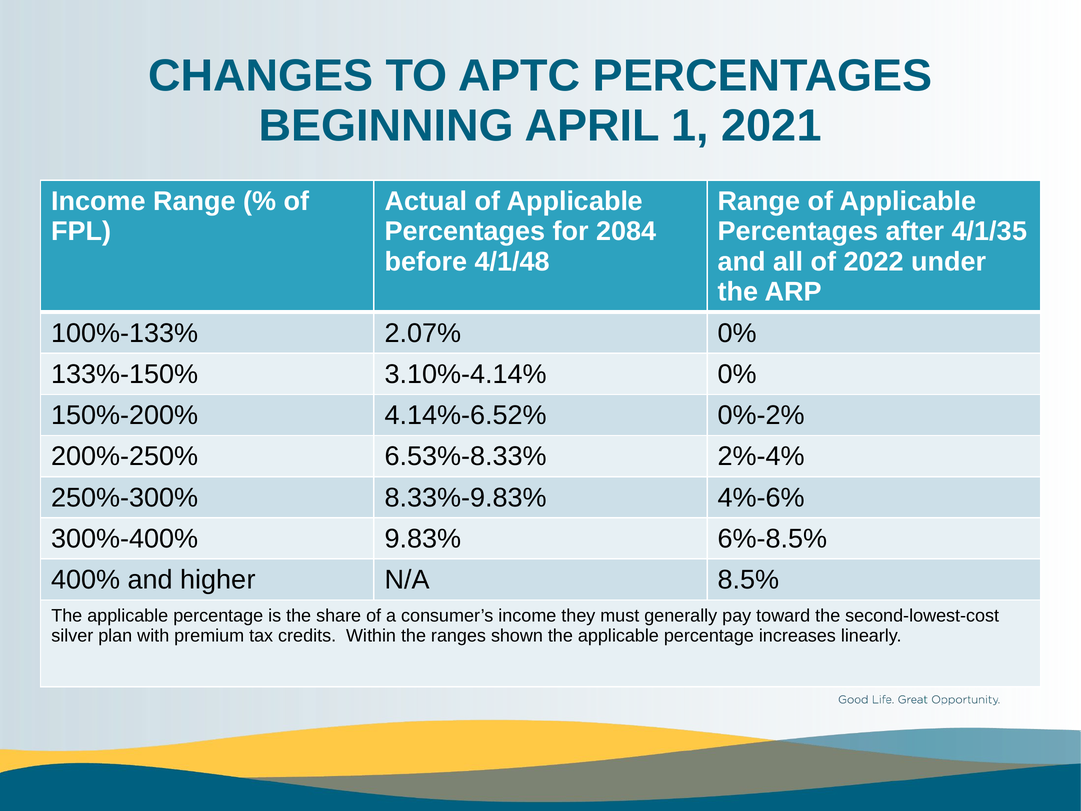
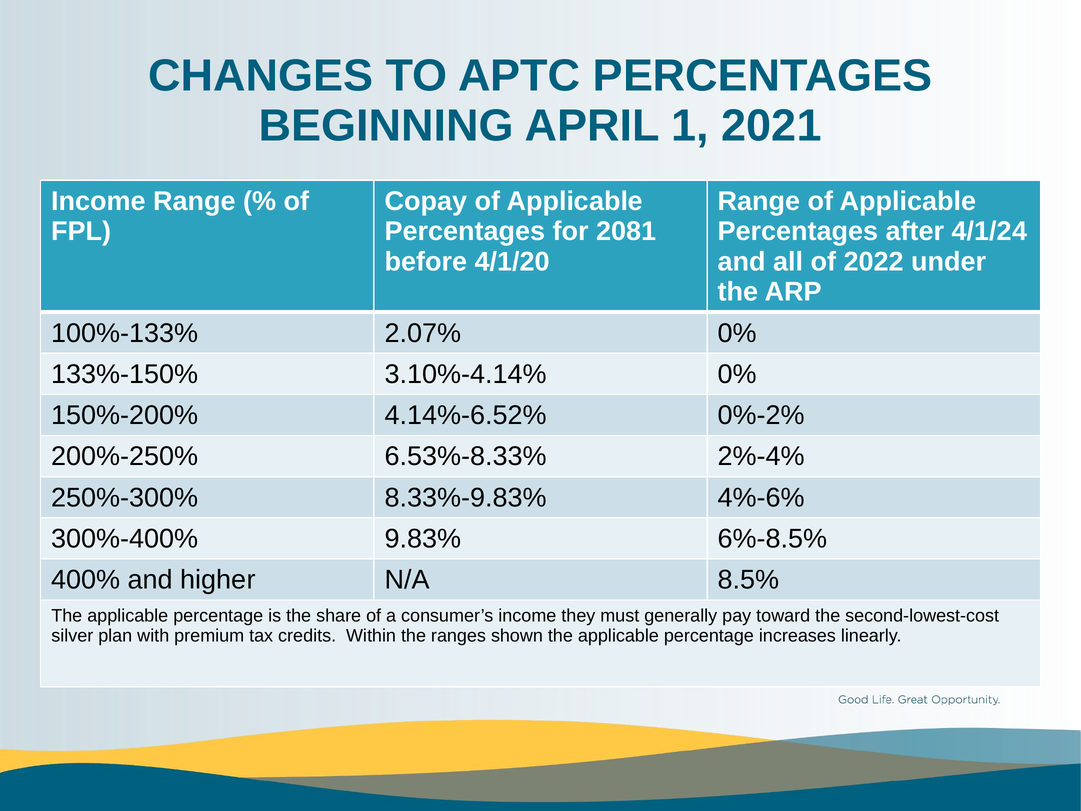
Actual: Actual -> Copay
2084: 2084 -> 2081
4/1/35: 4/1/35 -> 4/1/24
4/1/48: 4/1/48 -> 4/1/20
